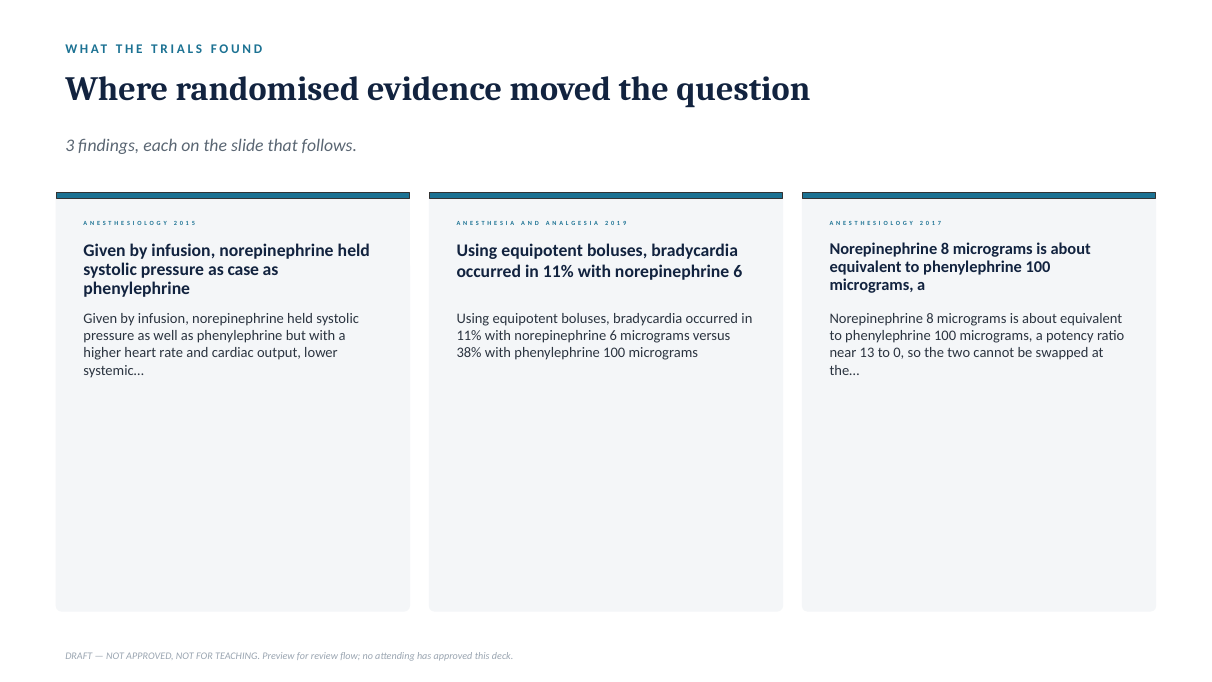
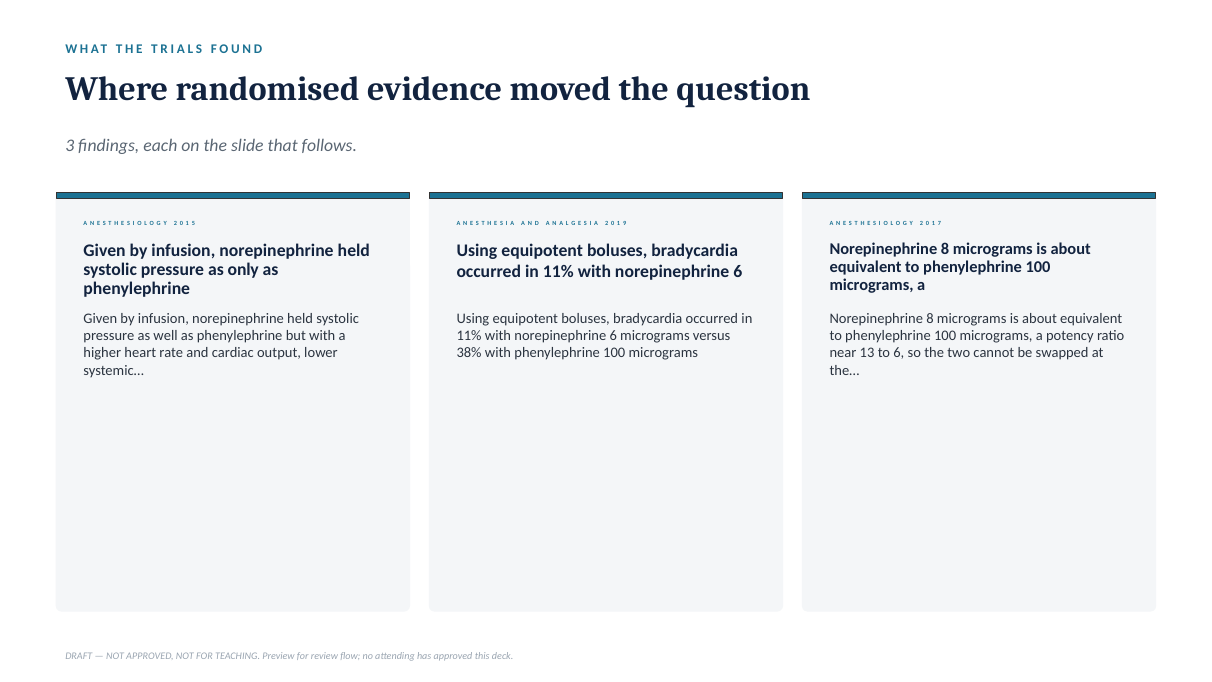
case: case -> only
to 0: 0 -> 6
